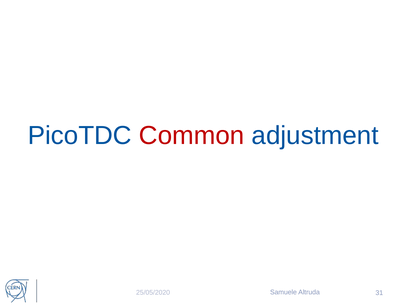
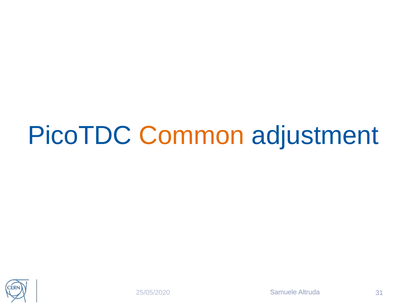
Common colour: red -> orange
